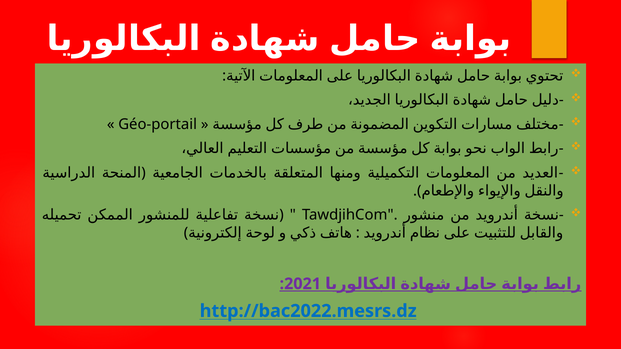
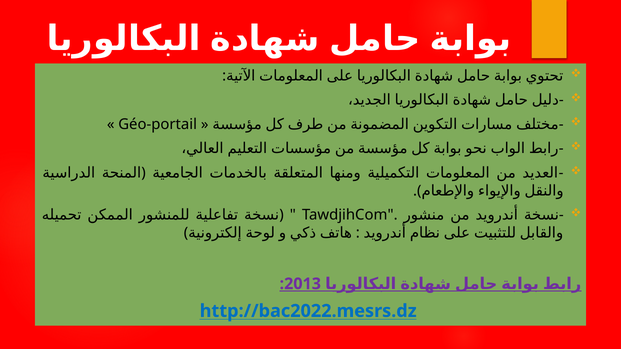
2021: 2021 -> 2013
